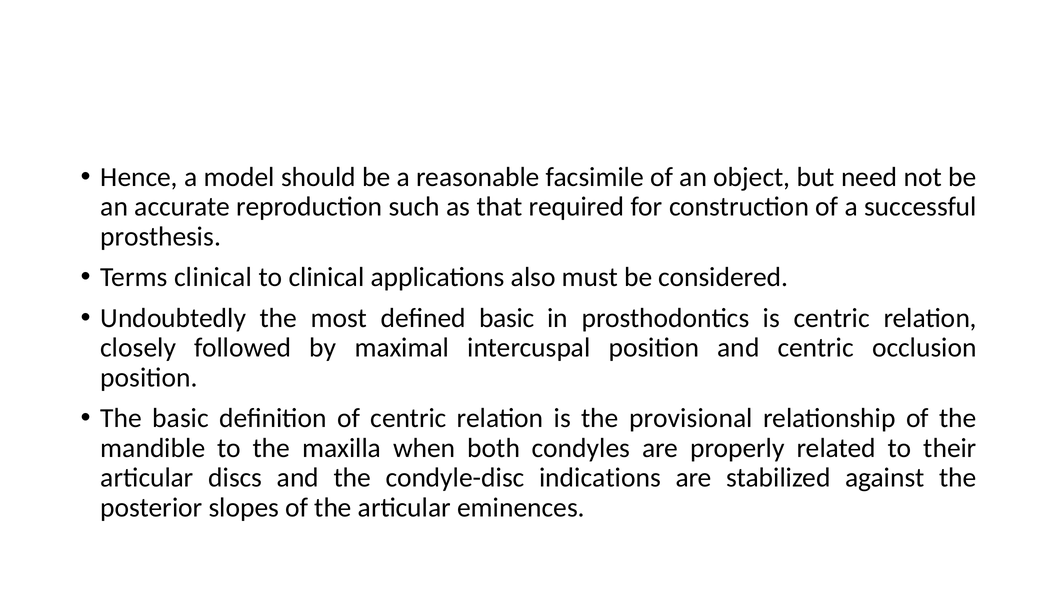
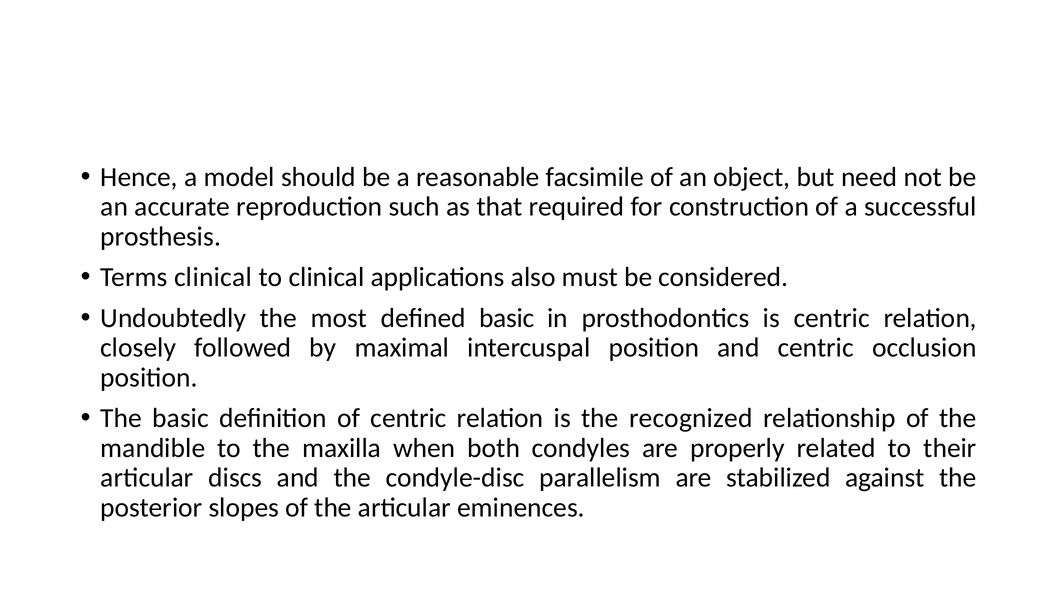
provisional: provisional -> recognized
indications: indications -> parallelism
